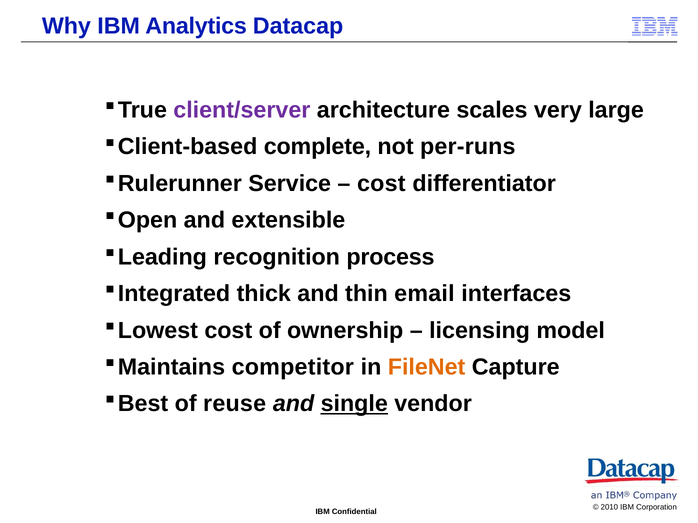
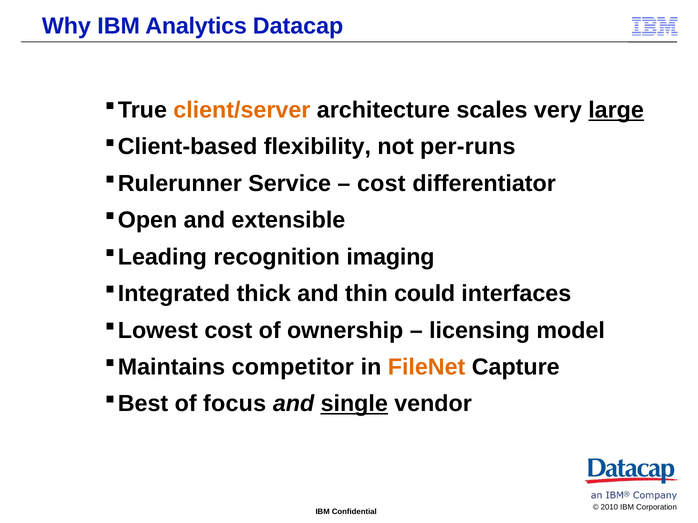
client/server colour: purple -> orange
large underline: none -> present
complete: complete -> flexibility
process: process -> imaging
email: email -> could
reuse: reuse -> focus
